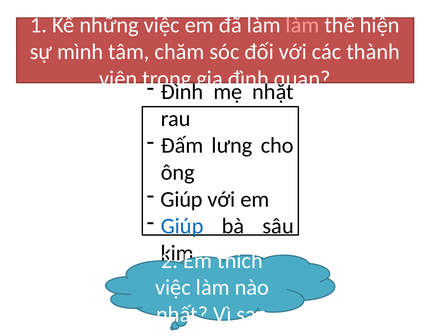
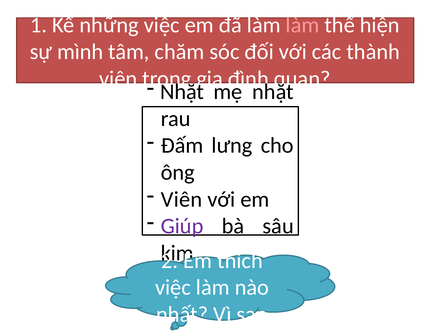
Đình at (182, 92): Đình -> Nhặt
Giúp at (182, 199): Giúp -> Viên
Giúp at (182, 226) colour: blue -> purple
